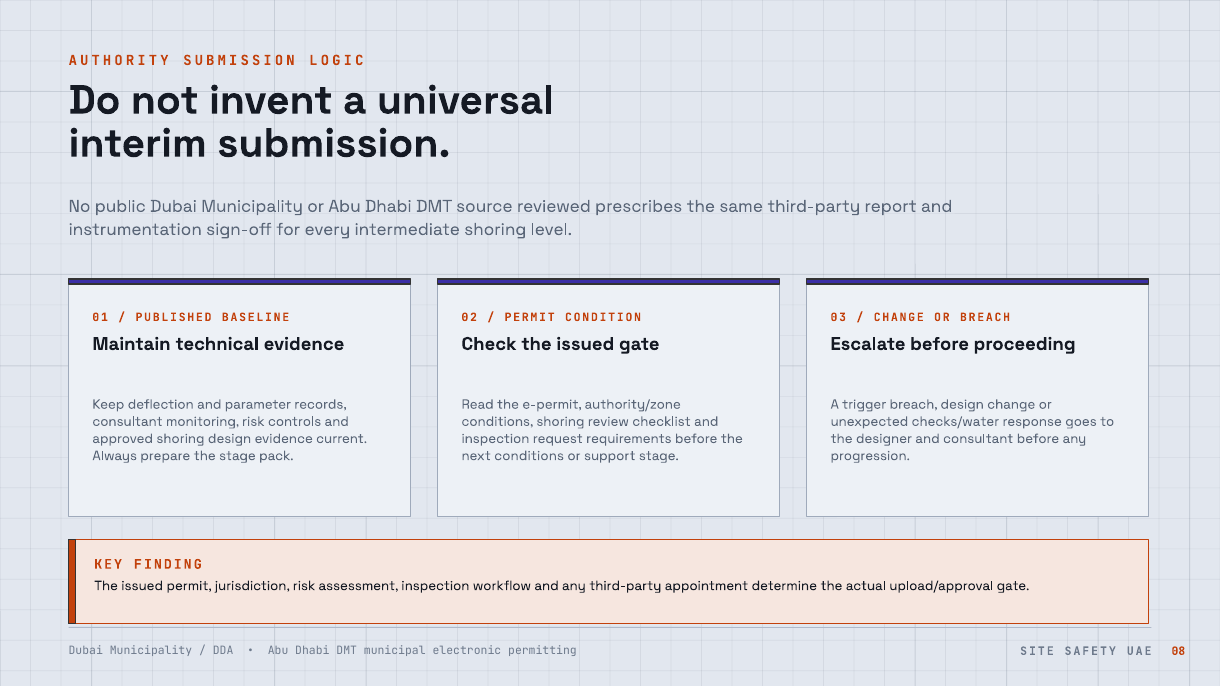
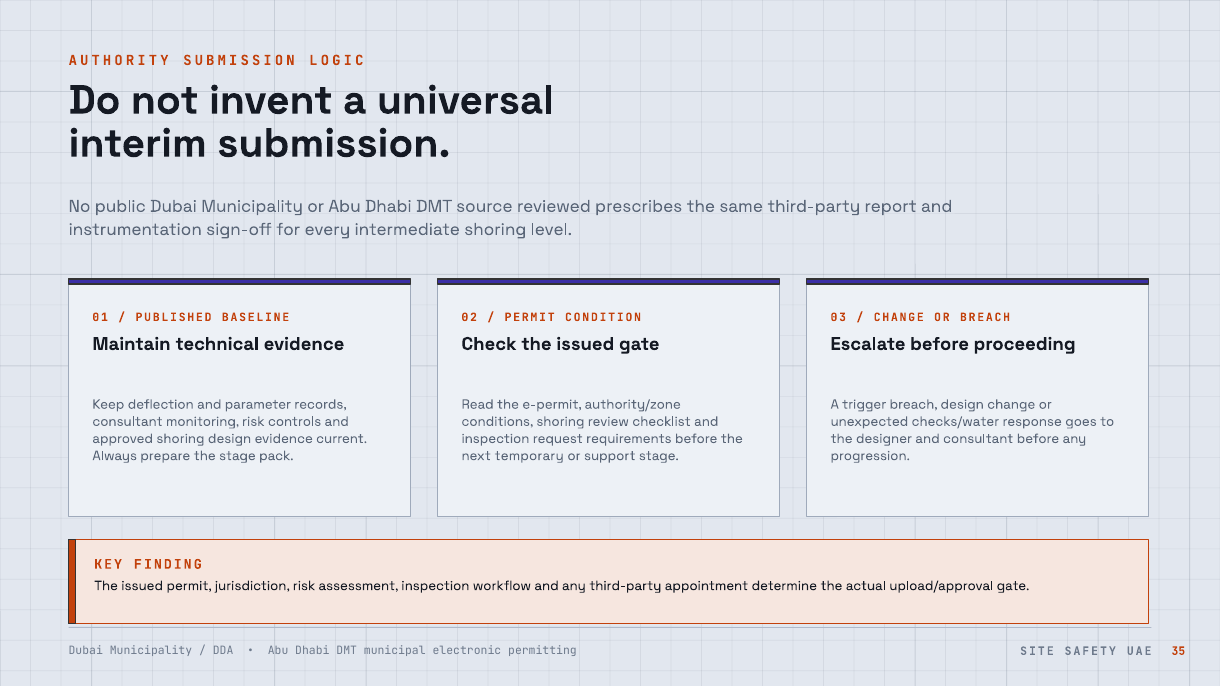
next conditions: conditions -> temporary
08: 08 -> 35
